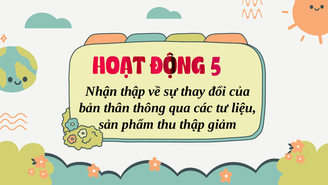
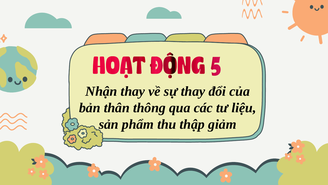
Nhận thập: thập -> thay
